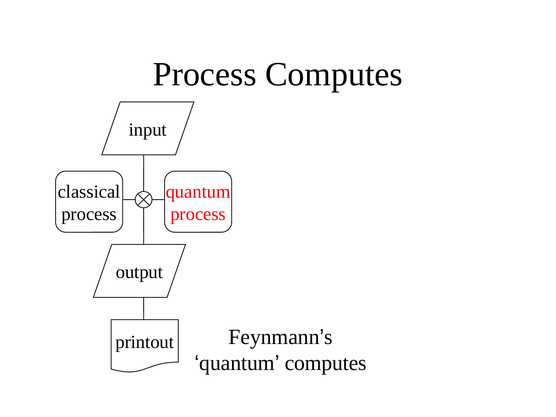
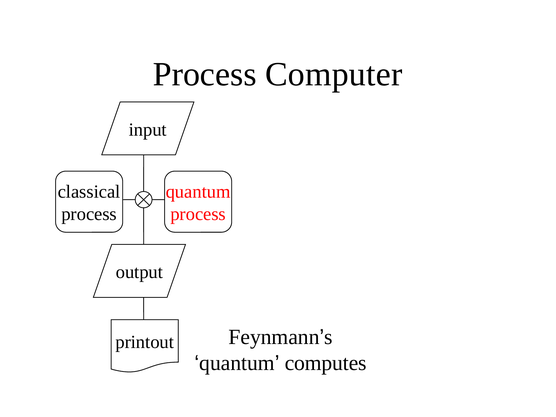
Process Computes: Computes -> Computer
